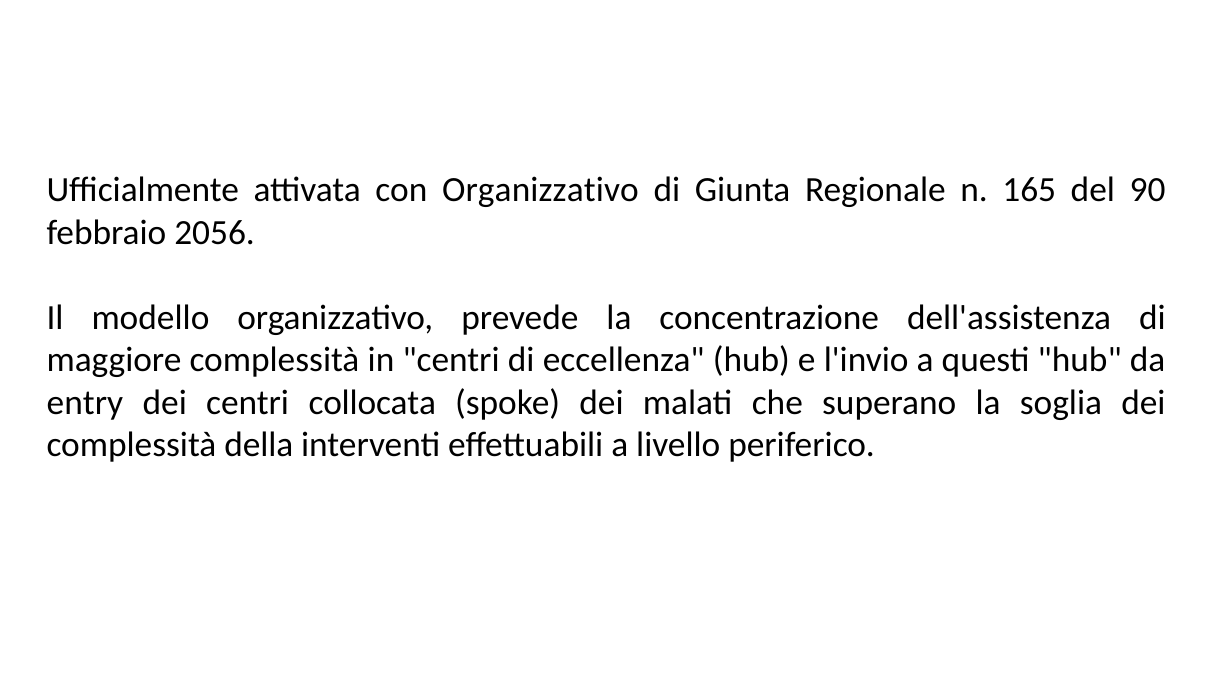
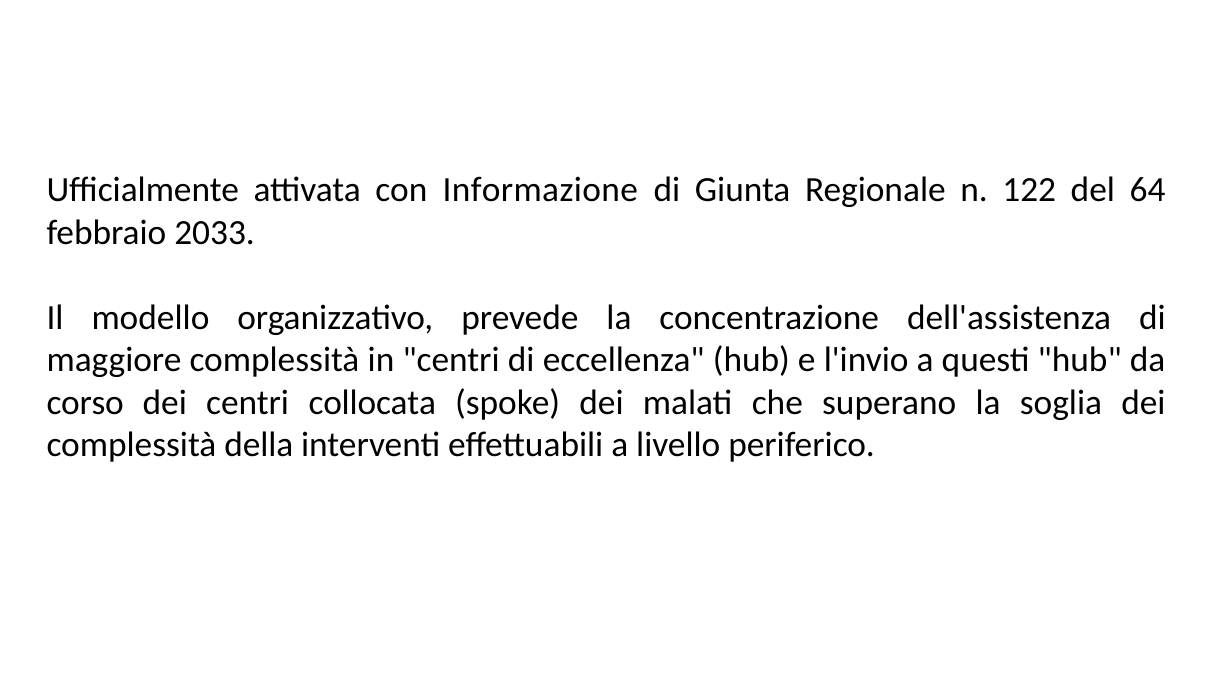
con Organizzativo: Organizzativo -> Informazione
165: 165 -> 122
90: 90 -> 64
2056: 2056 -> 2033
entry: entry -> corso
